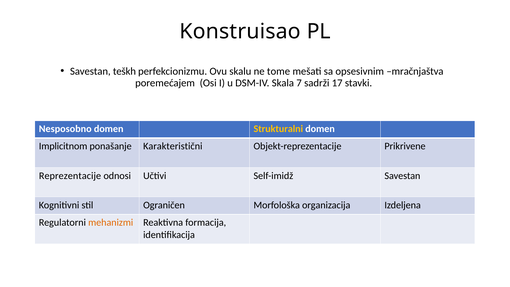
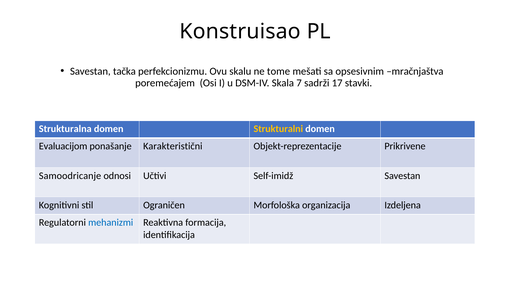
teškh: teškh -> tačka
Nesposobno: Nesposobno -> Strukturalna
Implicitnom: Implicitnom -> Evaluacijom
Reprezentacije: Reprezentacije -> Samoodricanje
mehanizmi colour: orange -> blue
